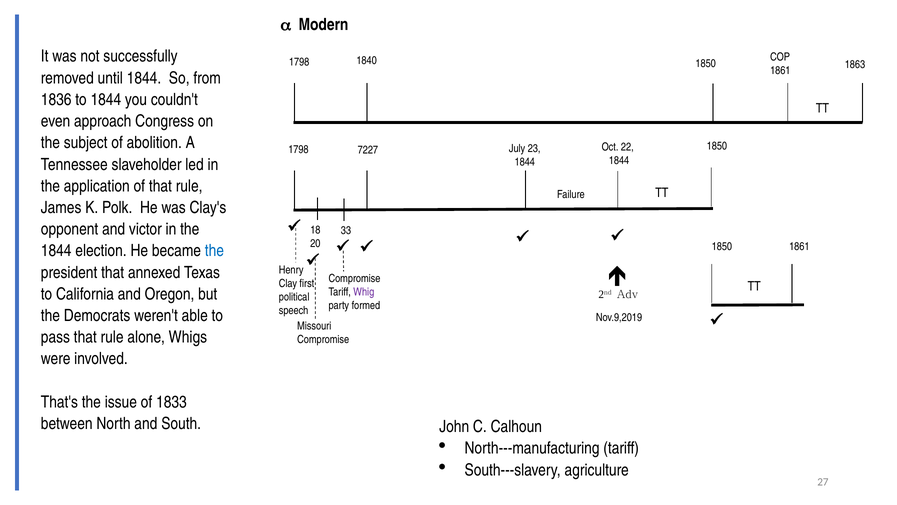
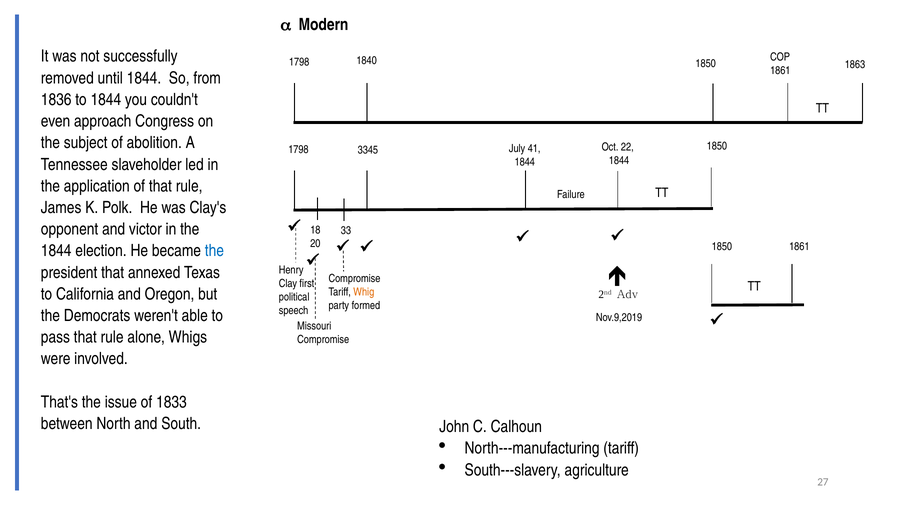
7227: 7227 -> 3345
23: 23 -> 41
Whig colour: purple -> orange
